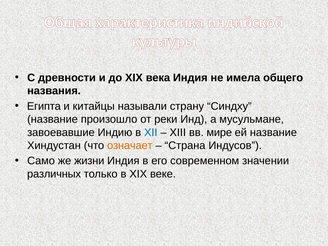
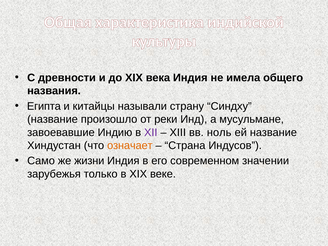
XII colour: blue -> purple
мире: мире -> ноль
различных: различных -> зарубежья
